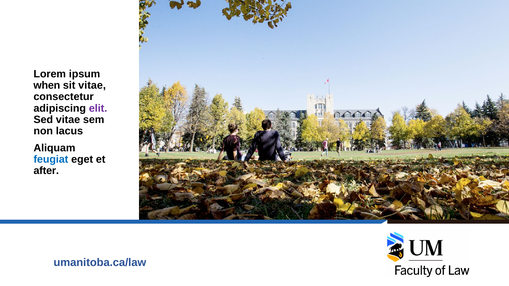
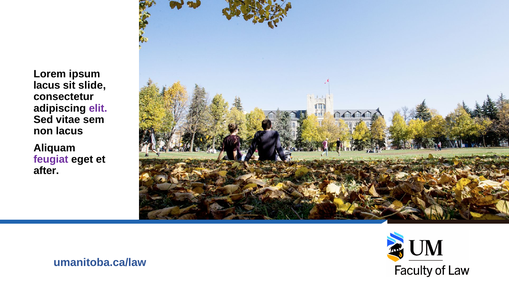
when at (47, 85): when -> lacus
sit vitae: vitae -> slide
feugiat colour: blue -> purple
